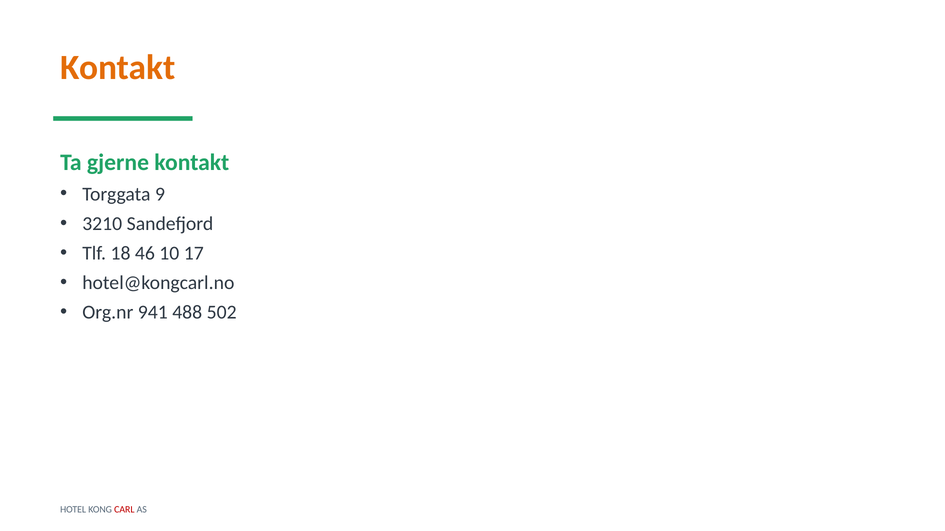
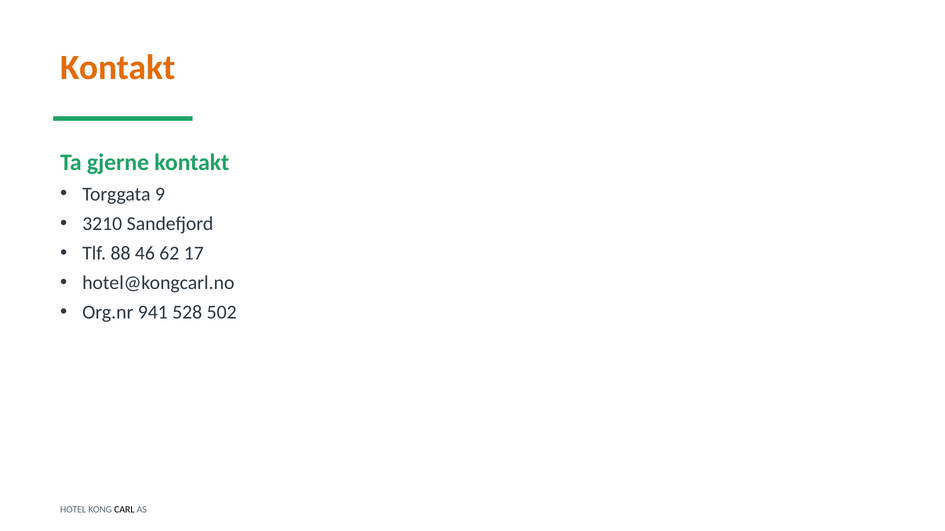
18: 18 -> 88
10: 10 -> 62
488: 488 -> 528
CARL colour: red -> black
